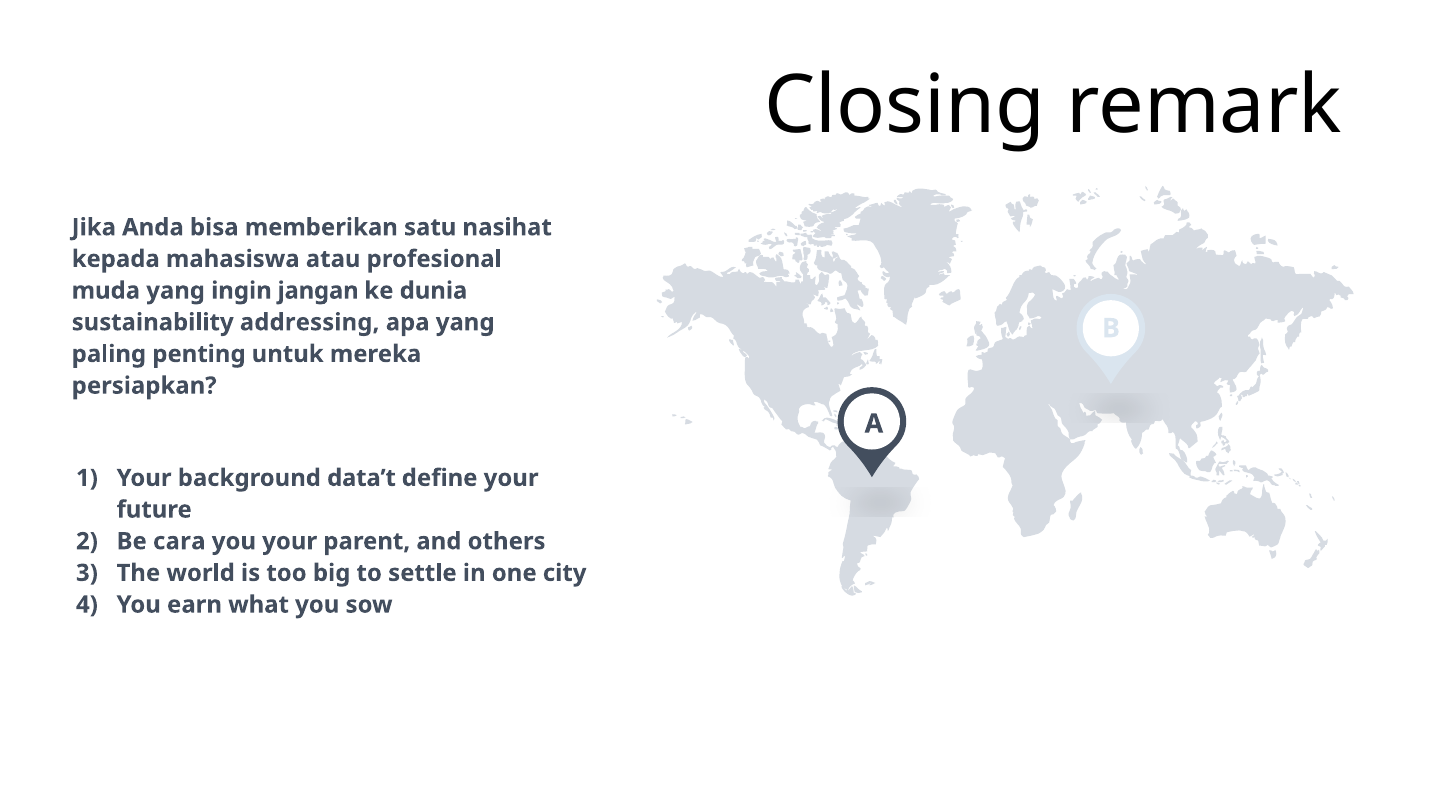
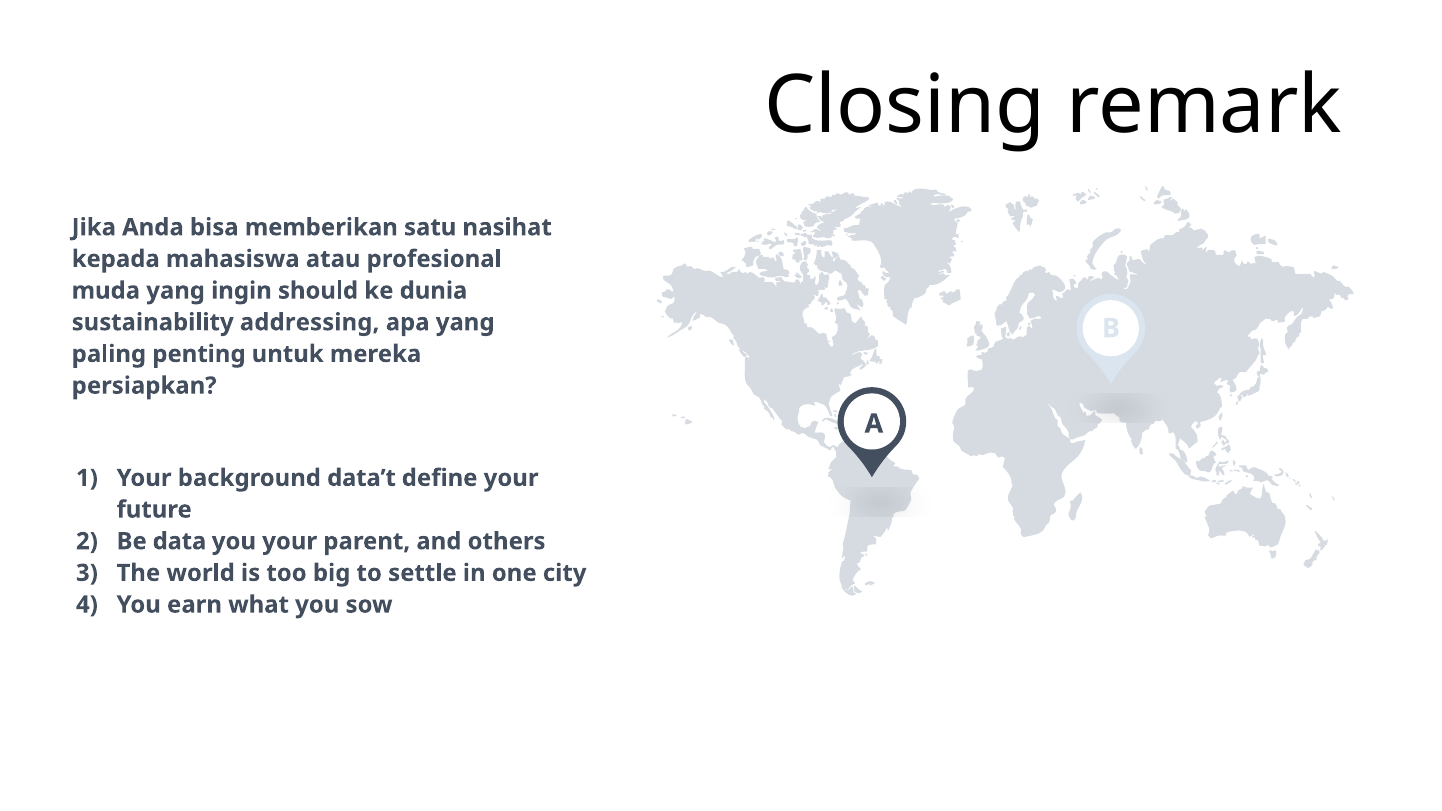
jangan: jangan -> should
cara: cara -> data
